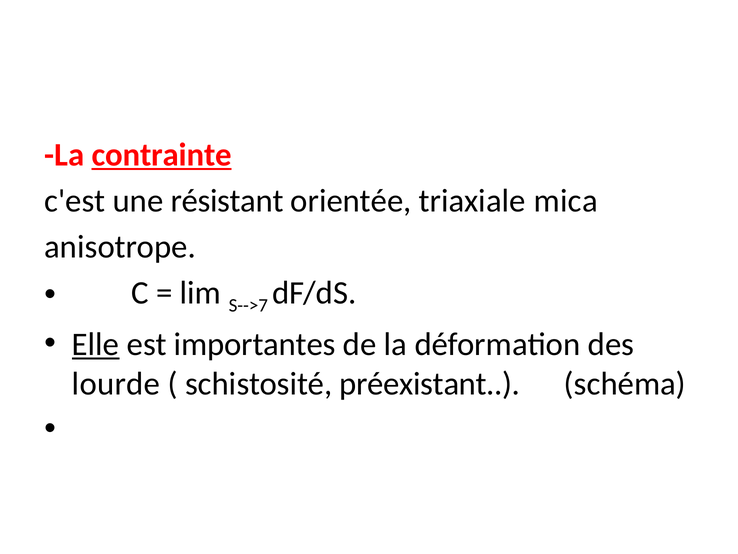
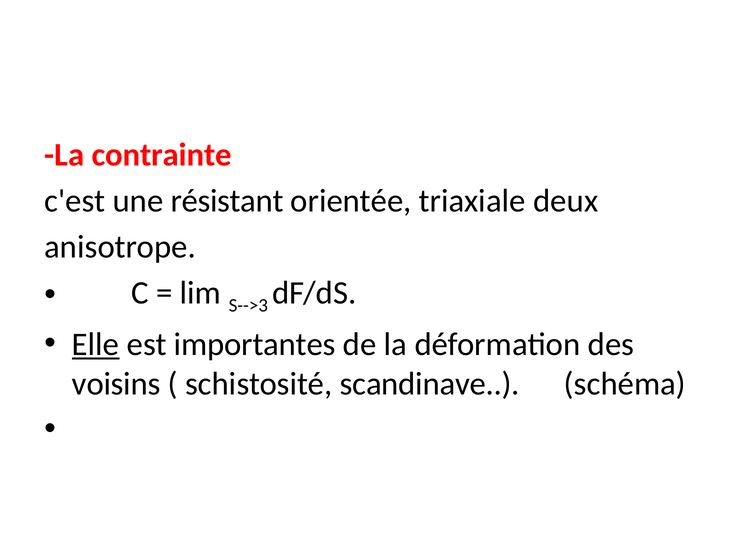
contrainte underline: present -> none
mica: mica -> deux
S-->7: S-->7 -> S-->3
lourde: lourde -> voisins
préexistant: préexistant -> scandinave
